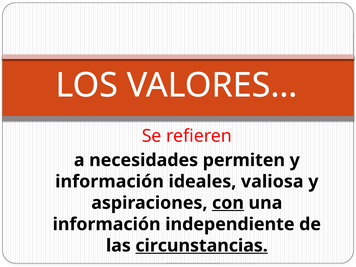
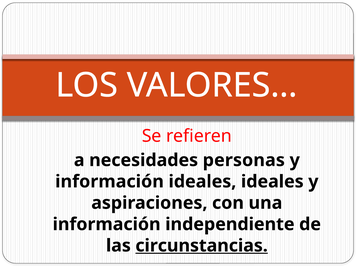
permiten: permiten -> personas
ideales valiosa: valiosa -> ideales
con underline: present -> none
